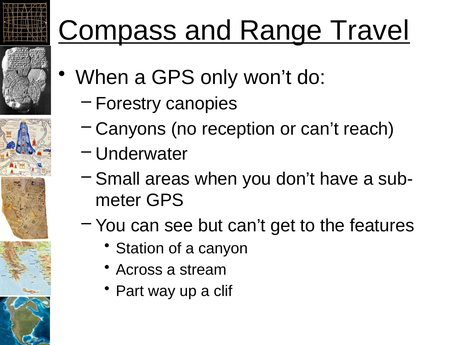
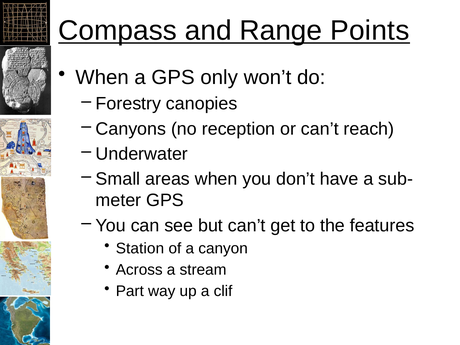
Travel: Travel -> Points
